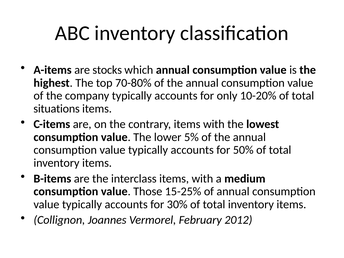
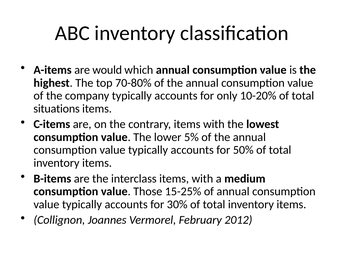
stocks: stocks -> would
